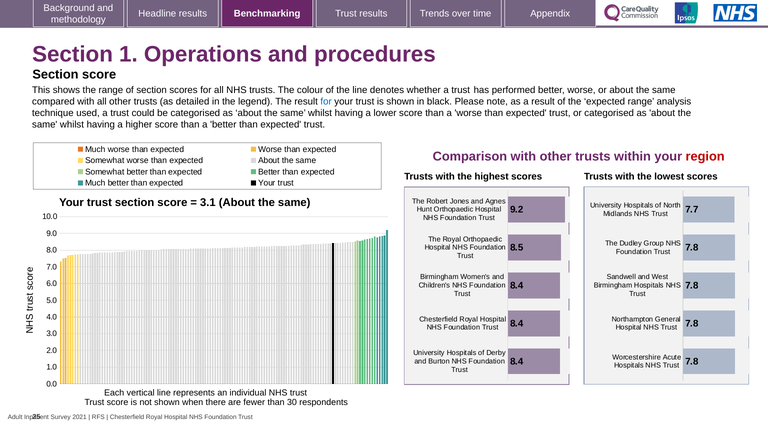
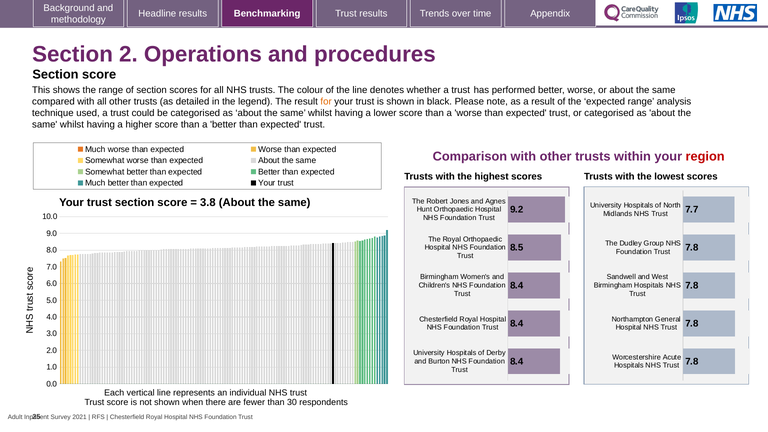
1: 1 -> 2
for at (326, 102) colour: blue -> orange
3.1: 3.1 -> 3.8
